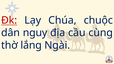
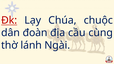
nguy: nguy -> đoàn
lắng: lắng -> lánh
